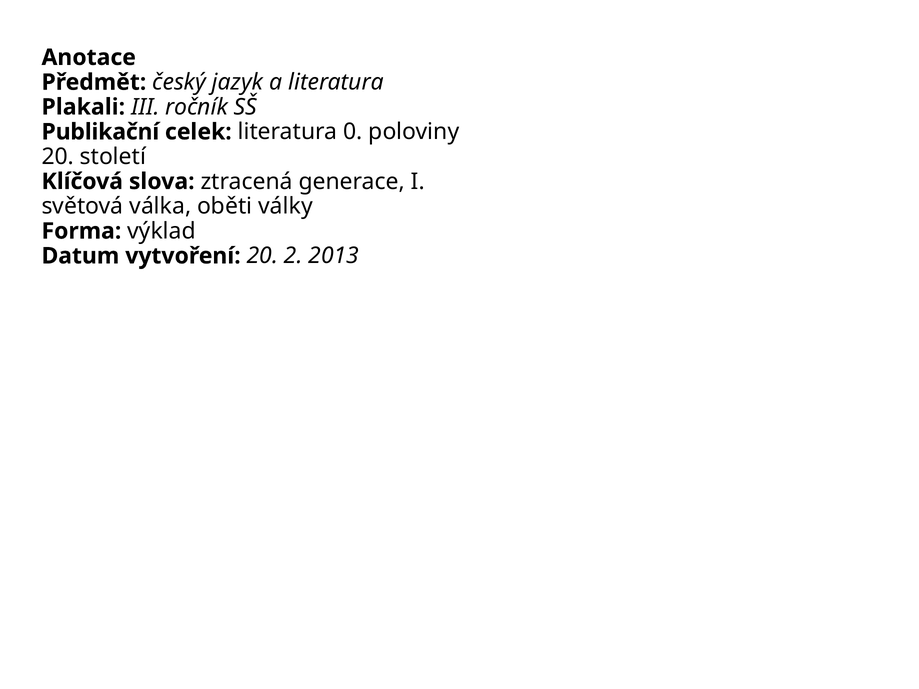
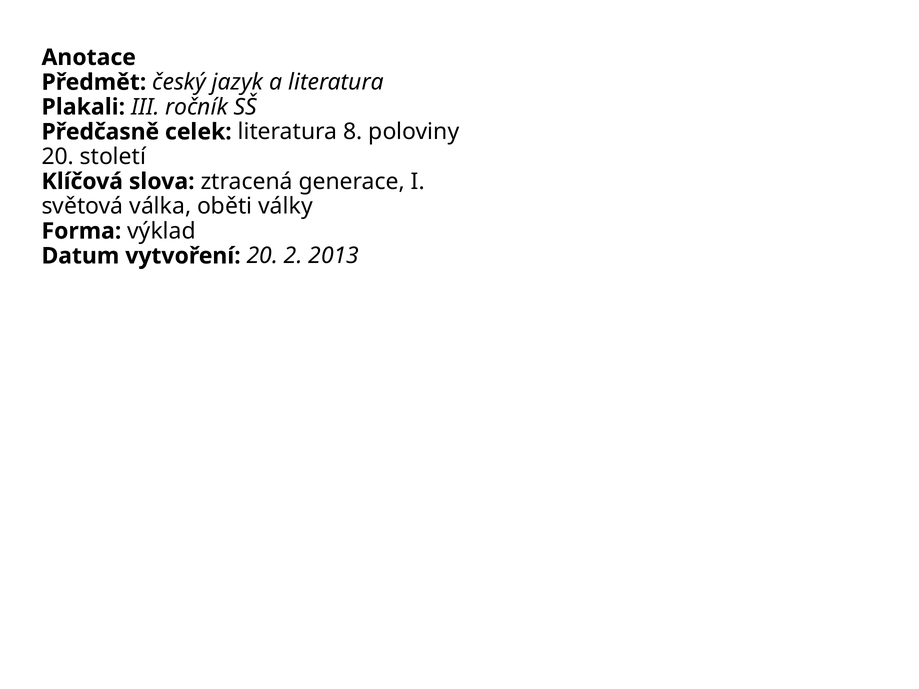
Publikační: Publikační -> Předčasně
0: 0 -> 8
